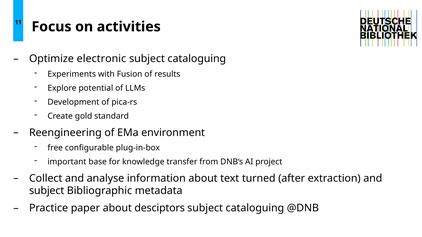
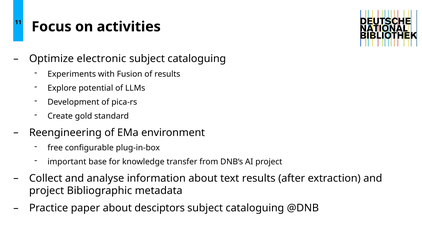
text turned: turned -> results
subject at (47, 191): subject -> project
